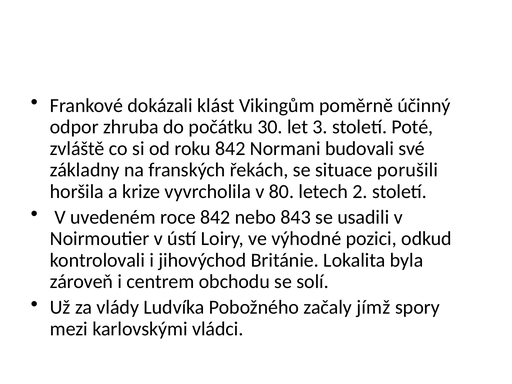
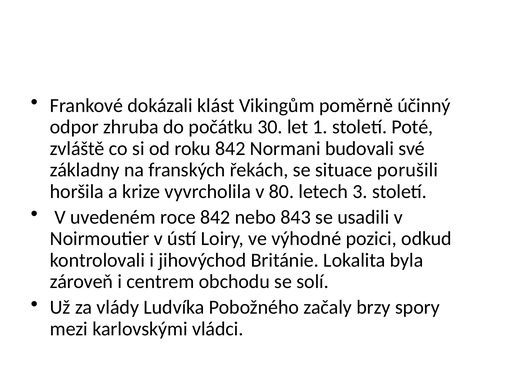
3: 3 -> 1
2: 2 -> 3
jímž: jímž -> brzy
